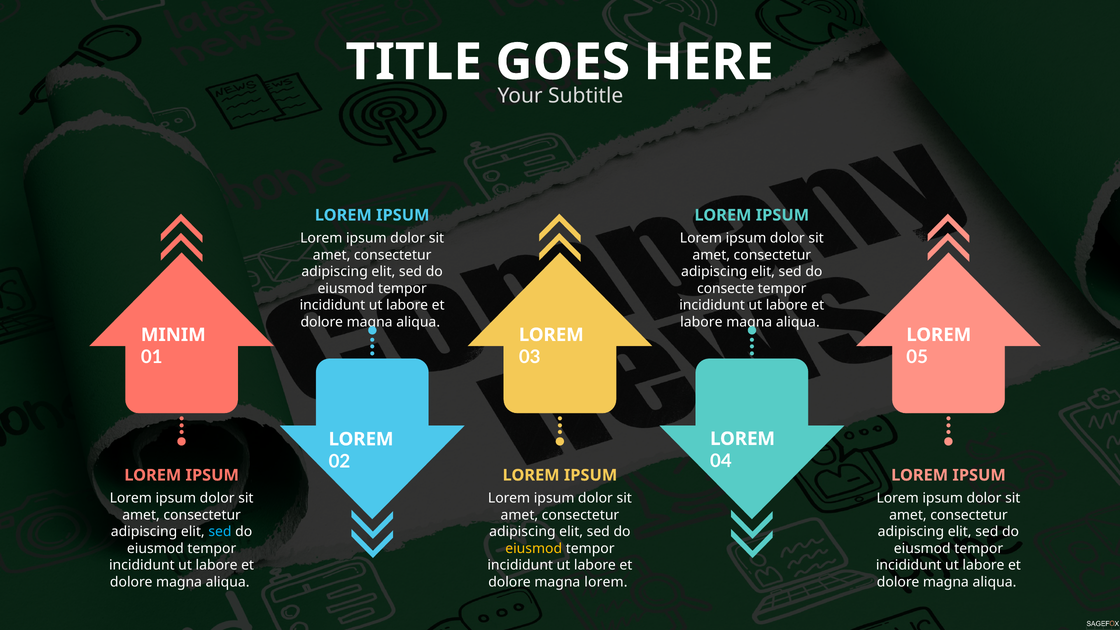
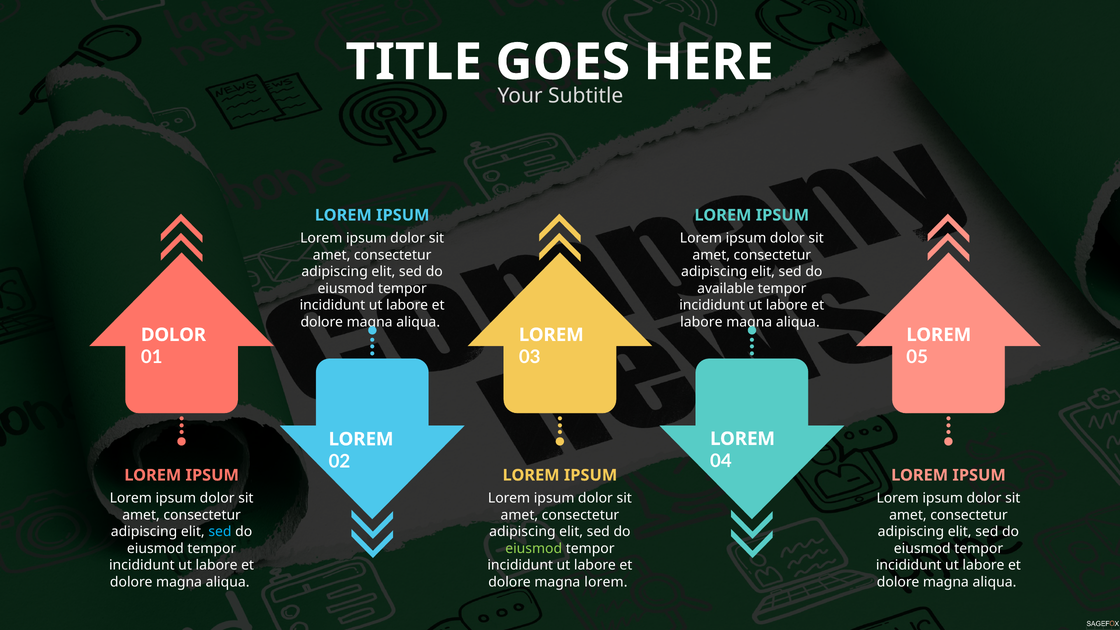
consecte: consecte -> available
MINIM at (173, 335): MINIM -> DOLOR
eiusmod at (534, 549) colour: yellow -> light green
